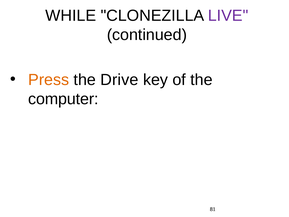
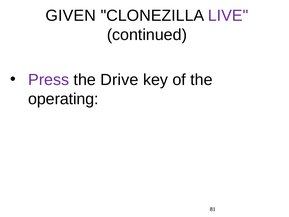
WHILE: WHILE -> GIVEN
Press colour: orange -> purple
computer: computer -> operating
